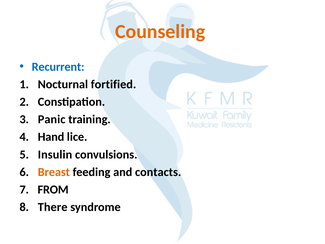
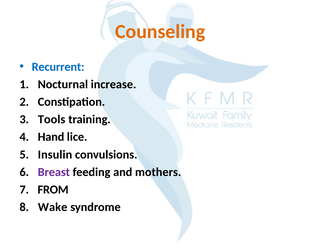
fortified: fortified -> increase
Panic: Panic -> Tools
Breast colour: orange -> purple
contacts: contacts -> mothers
There: There -> Wake
